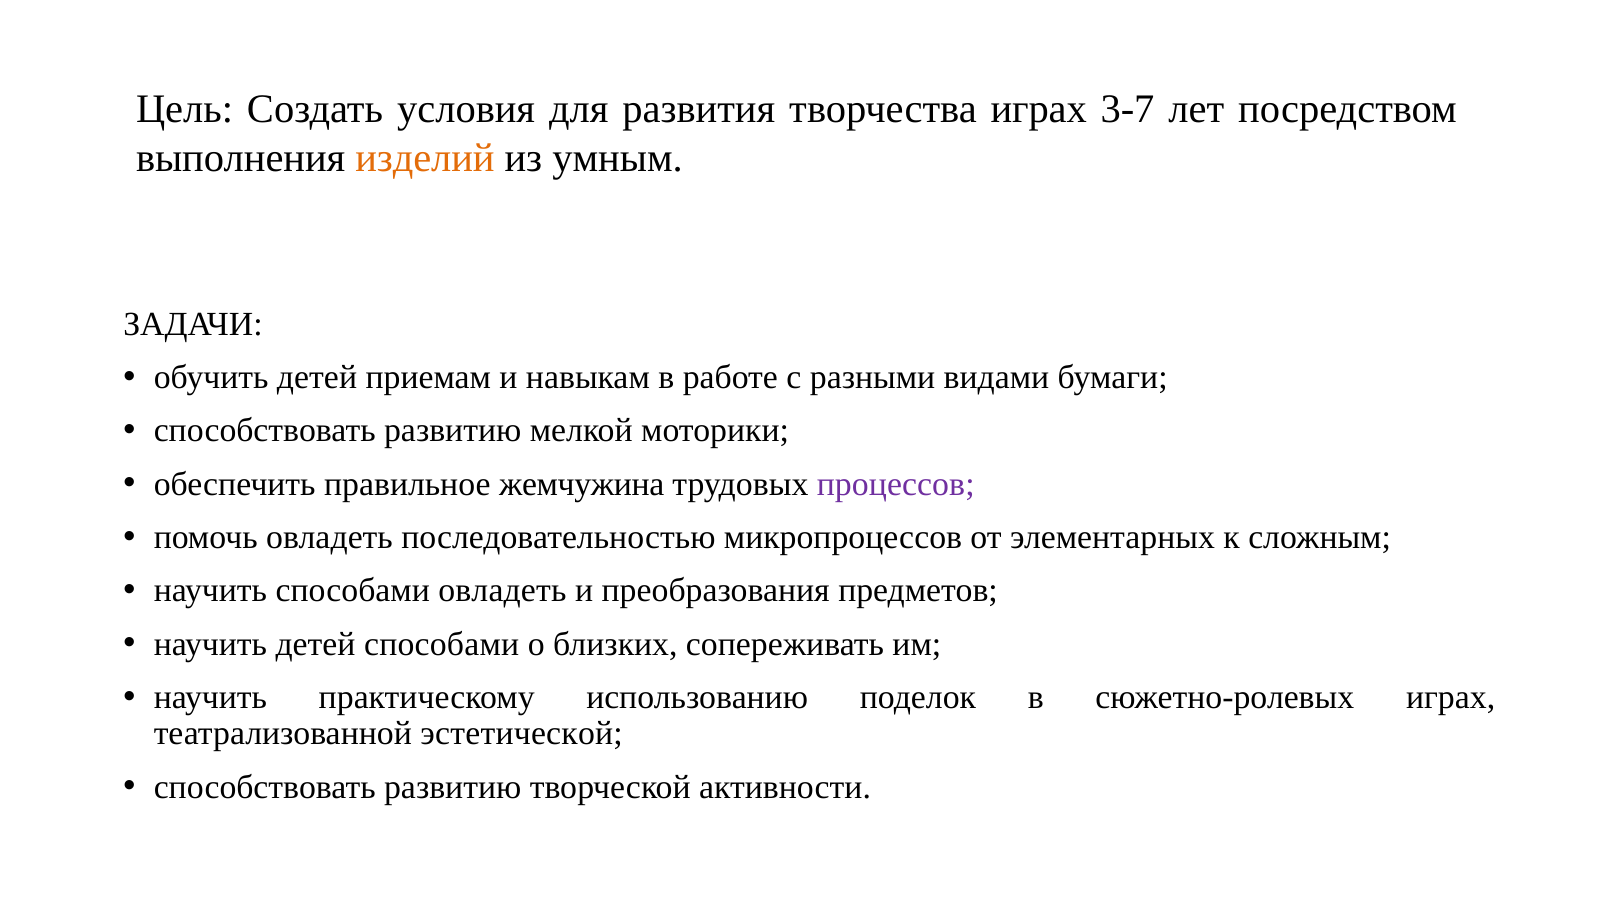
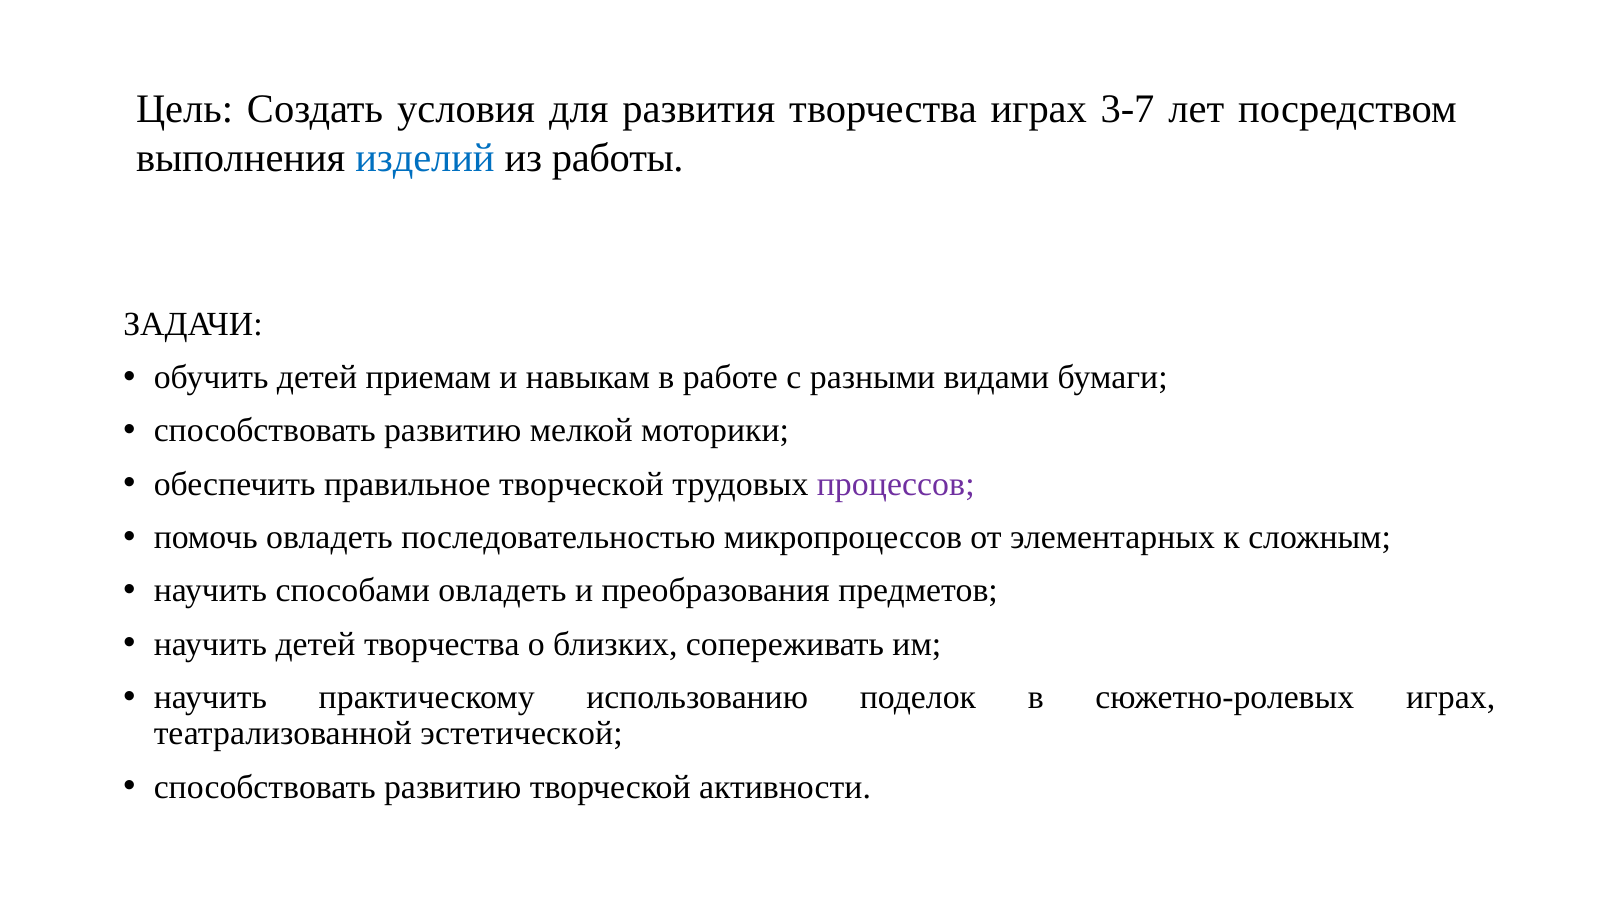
изделий colour: orange -> blue
умным: умным -> работы
правильное жемчужина: жемчужина -> творческой
детей способами: способами -> творчества
